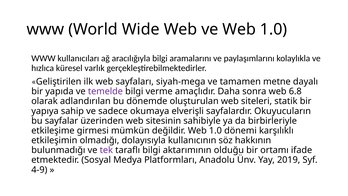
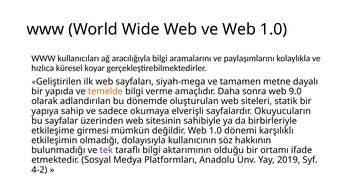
varlık: varlık -> koyar
temelde colour: purple -> orange
6.8: 6.8 -> 9.0
4-9: 4-9 -> 4-2
